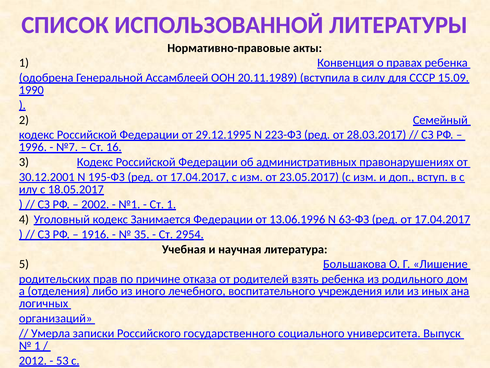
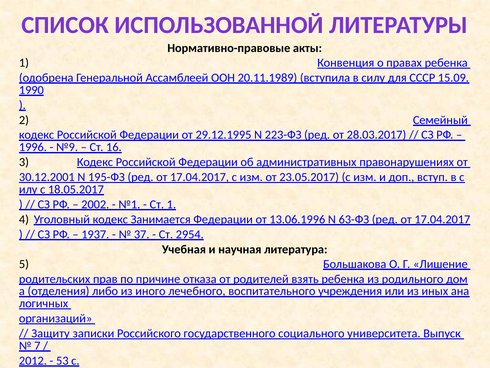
№7: №7 -> №9
1916: 1916 -> 1937
35: 35 -> 37
Умерла: Умерла -> Защиту
1 at (37, 345): 1 -> 7
